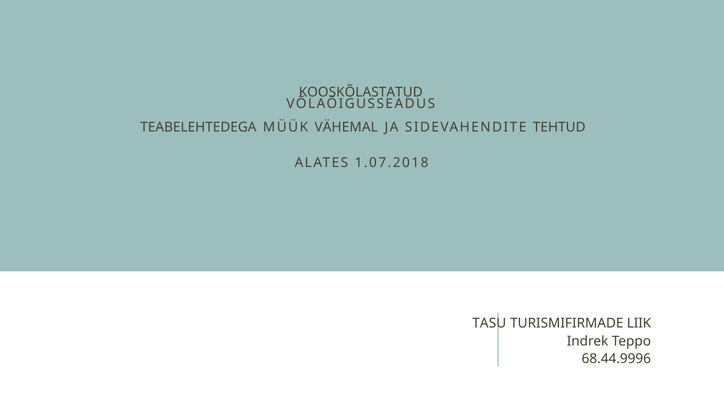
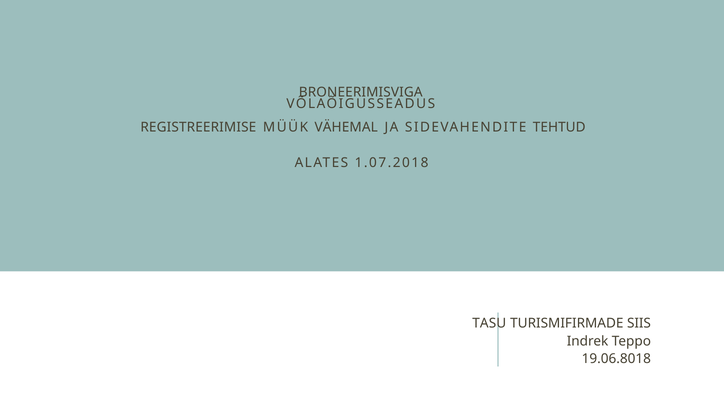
KOOSKÕLASTATUD: KOOSKÕLASTATUD -> BRONEERIMISVIGA
TEABELEHTEDEGA: TEABELEHTEDEGA -> REGISTREERIMISE
LIIK: LIIK -> SIIS
68.44.9996: 68.44.9996 -> 19.06.8018
